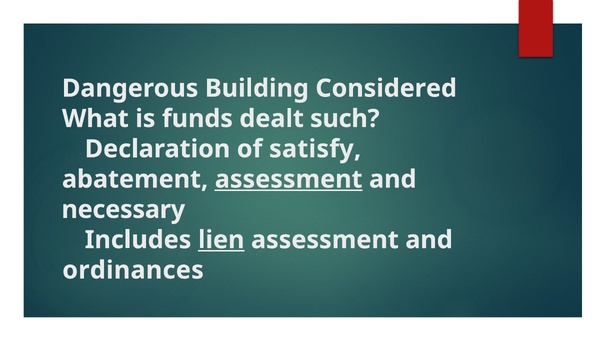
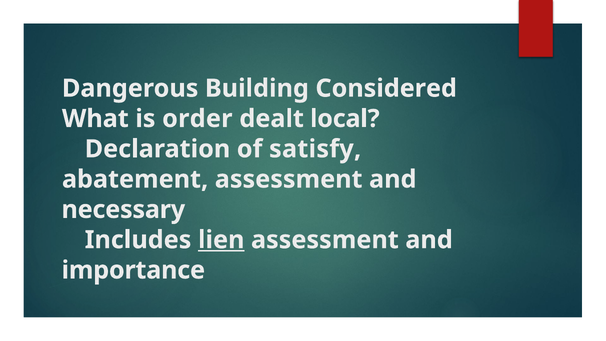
funds: funds -> order
such: such -> local
assessment at (289, 179) underline: present -> none
ordinances: ordinances -> importance
